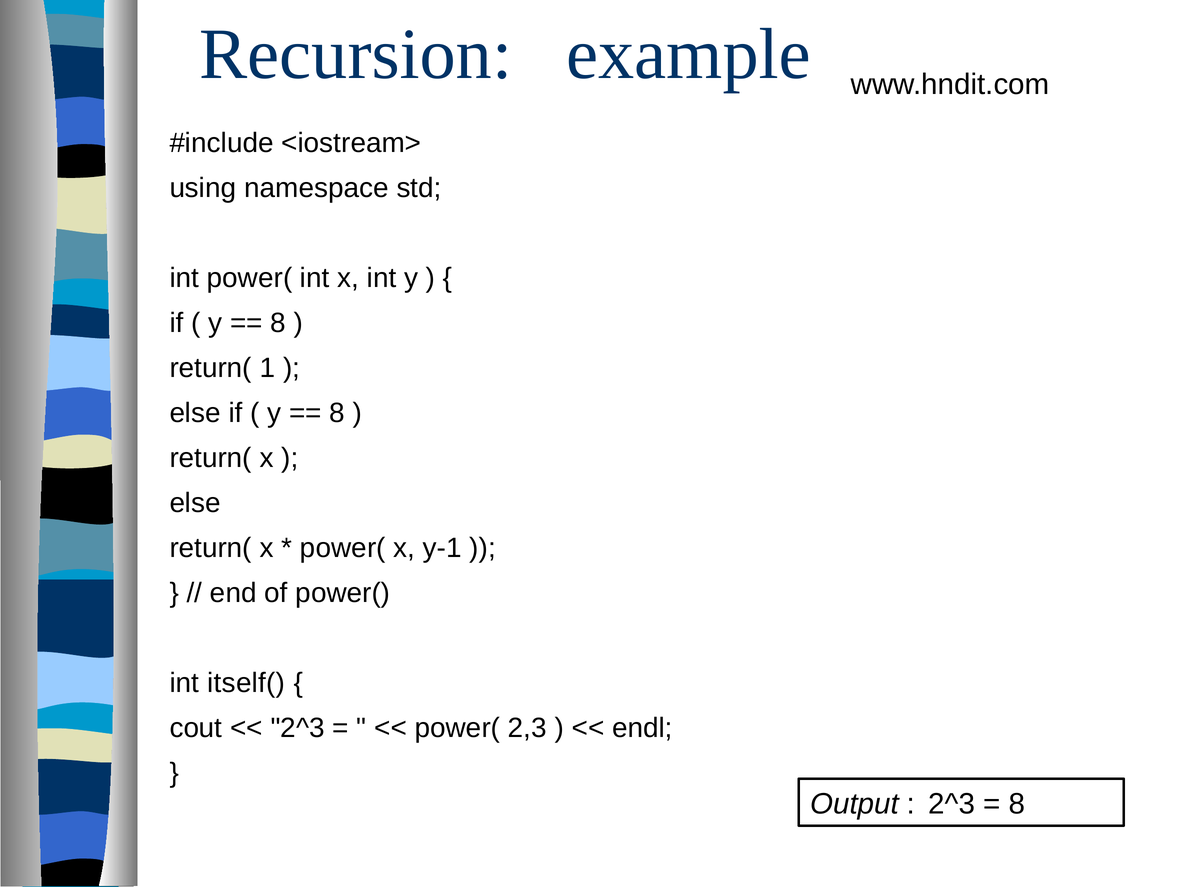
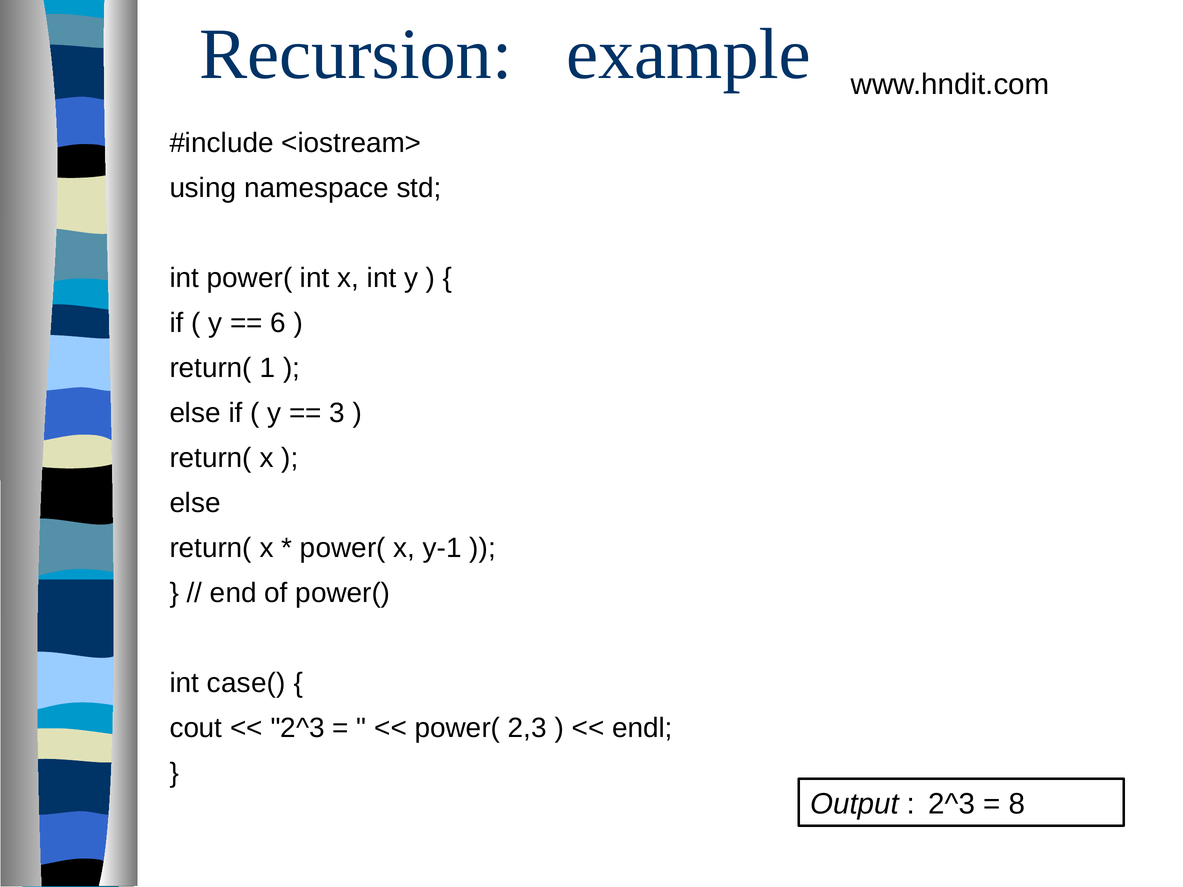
8 at (278, 323): 8 -> 6
8 at (337, 413): 8 -> 3
itself(: itself( -> case(
